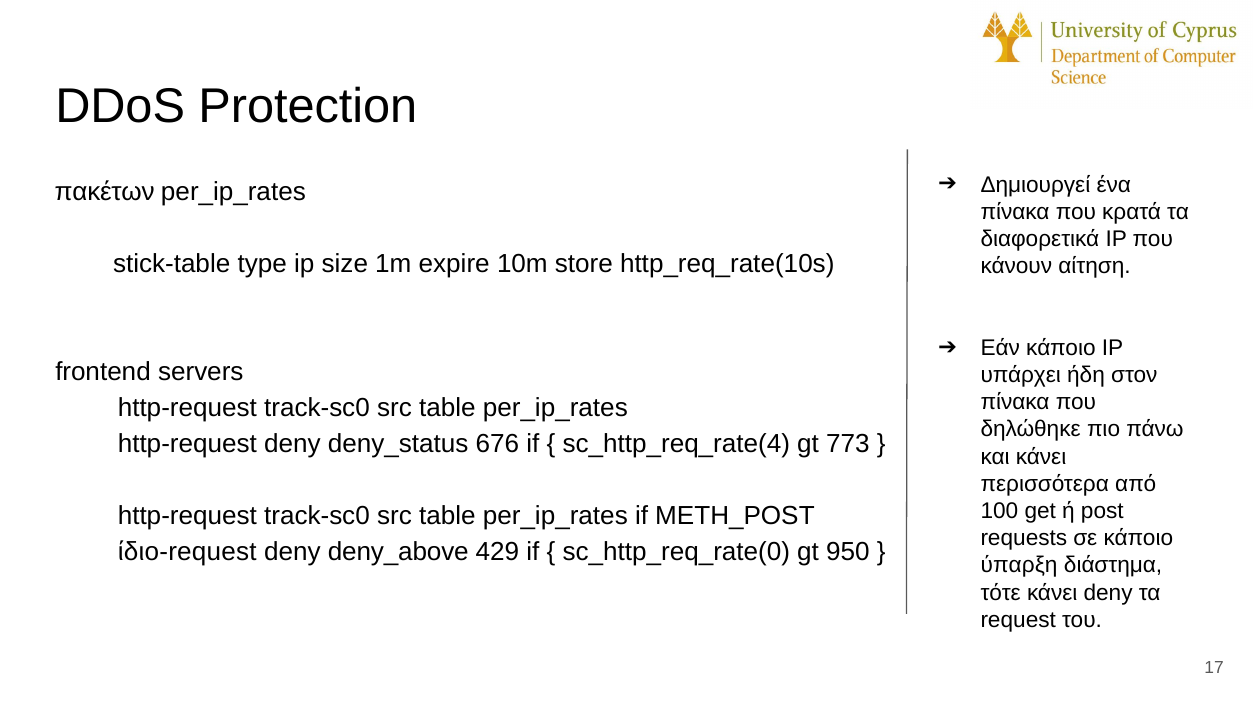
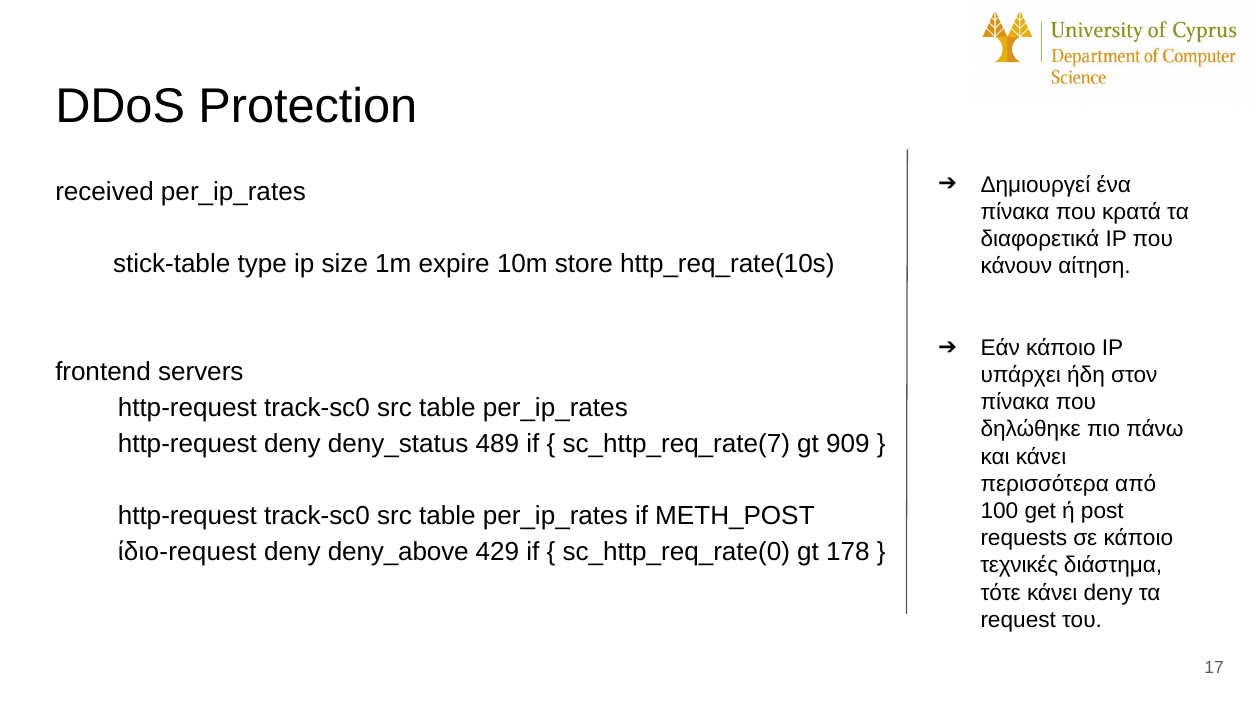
πακέτων: πακέτων -> received
676: 676 -> 489
sc_http_req_rate(4: sc_http_req_rate(4 -> sc_http_req_rate(7
773: 773 -> 909
950: 950 -> 178
ύπαρξη: ύπαρξη -> τεχνικές
